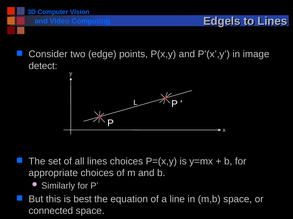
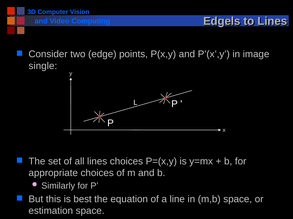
detect: detect -> single
connected: connected -> estimation
